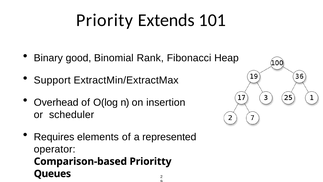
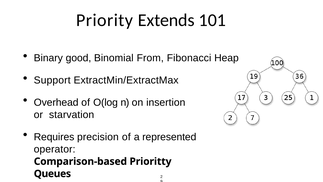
Rank: Rank -> From
scheduler: scheduler -> starvation
elements: elements -> precision
